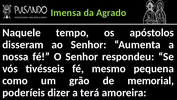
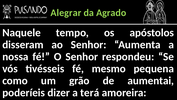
Imensa: Imensa -> Alegrar
memorial: memorial -> aumentai
